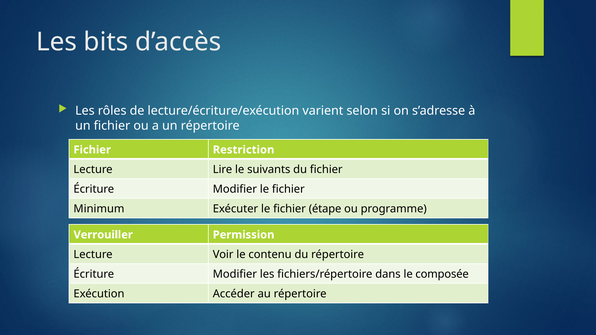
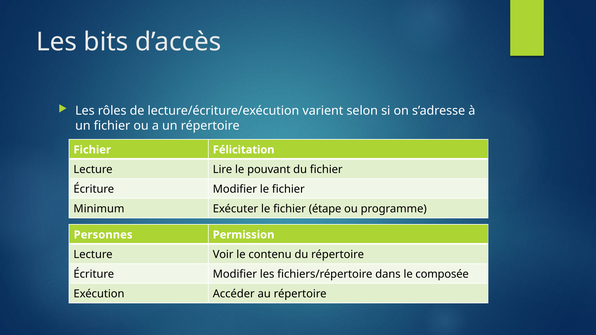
Restriction: Restriction -> Félicitation
suivants: suivants -> pouvant
Verrouiller: Verrouiller -> Personnes
